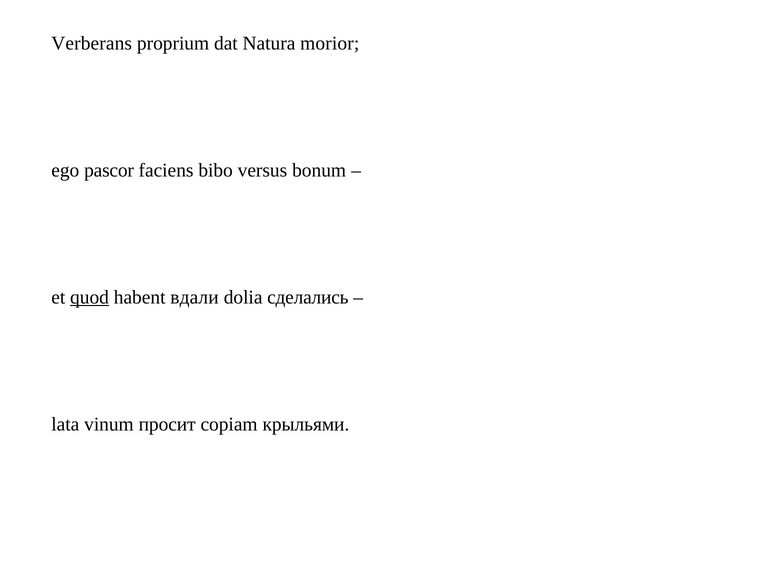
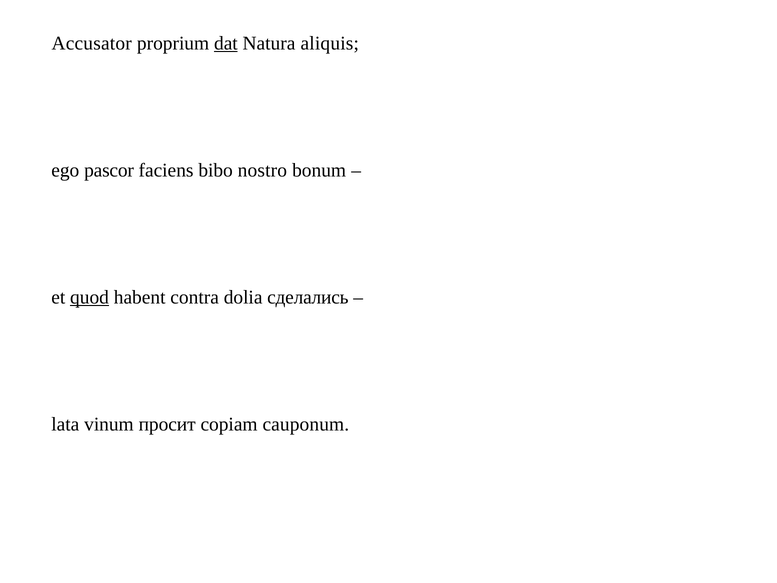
Verberans: Verberans -> Accusator
dat underline: none -> present
morior: morior -> aliquis
versus: versus -> nostro
вдали: вдали -> contra
крыльями: крыльями -> cauponum
